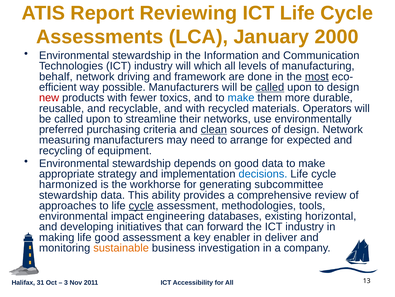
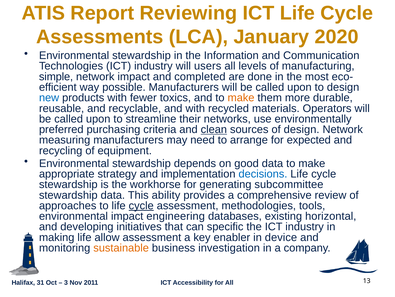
2000: 2000 -> 2020
which: which -> users
behalf: behalf -> simple
network driving: driving -> impact
framework: framework -> completed
most underline: present -> none
called at (270, 87) underline: present -> none
new colour: red -> blue
make at (241, 98) colour: blue -> orange
harmonized at (68, 184): harmonized -> stewardship
forward: forward -> specific
life good: good -> allow
deliver: deliver -> device
